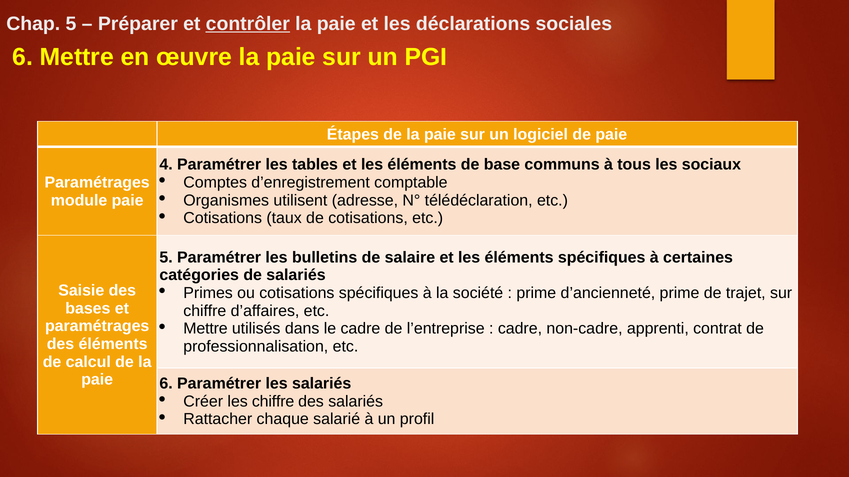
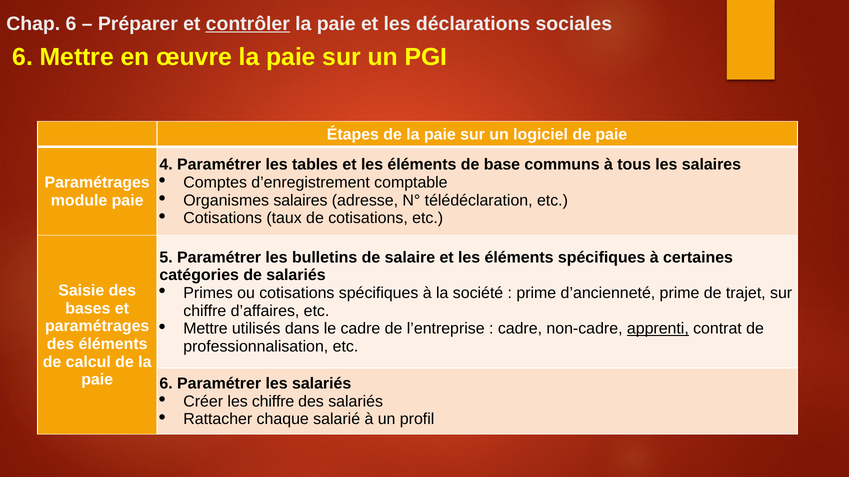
Chap 5: 5 -> 6
les sociaux: sociaux -> salaires
Organismes utilisent: utilisent -> salaires
apprenti underline: none -> present
